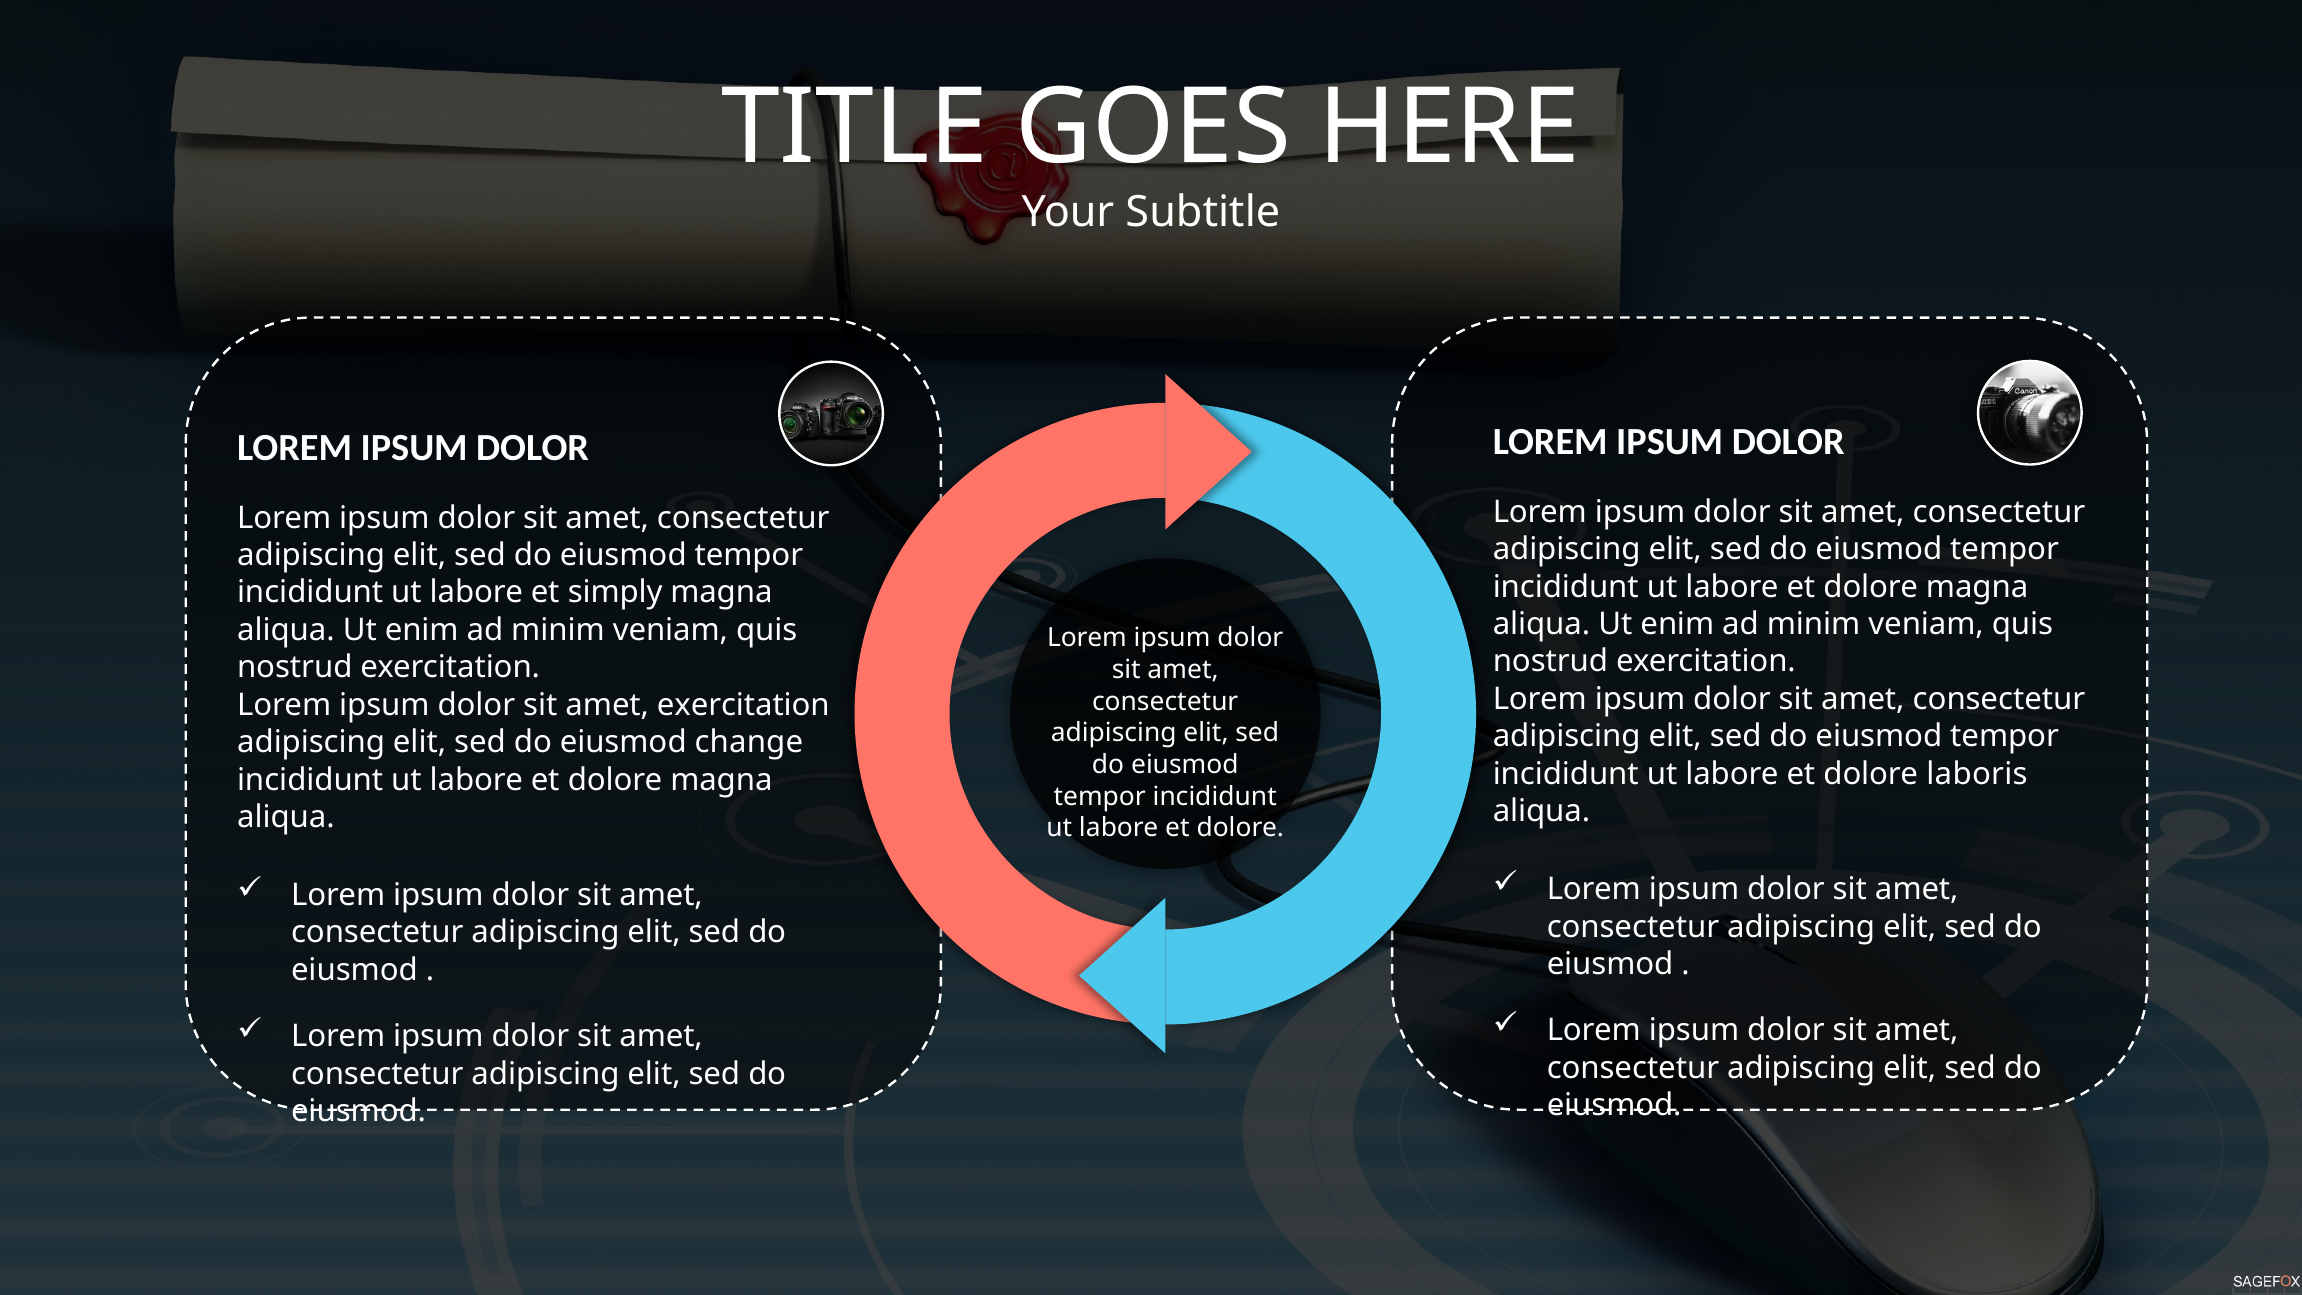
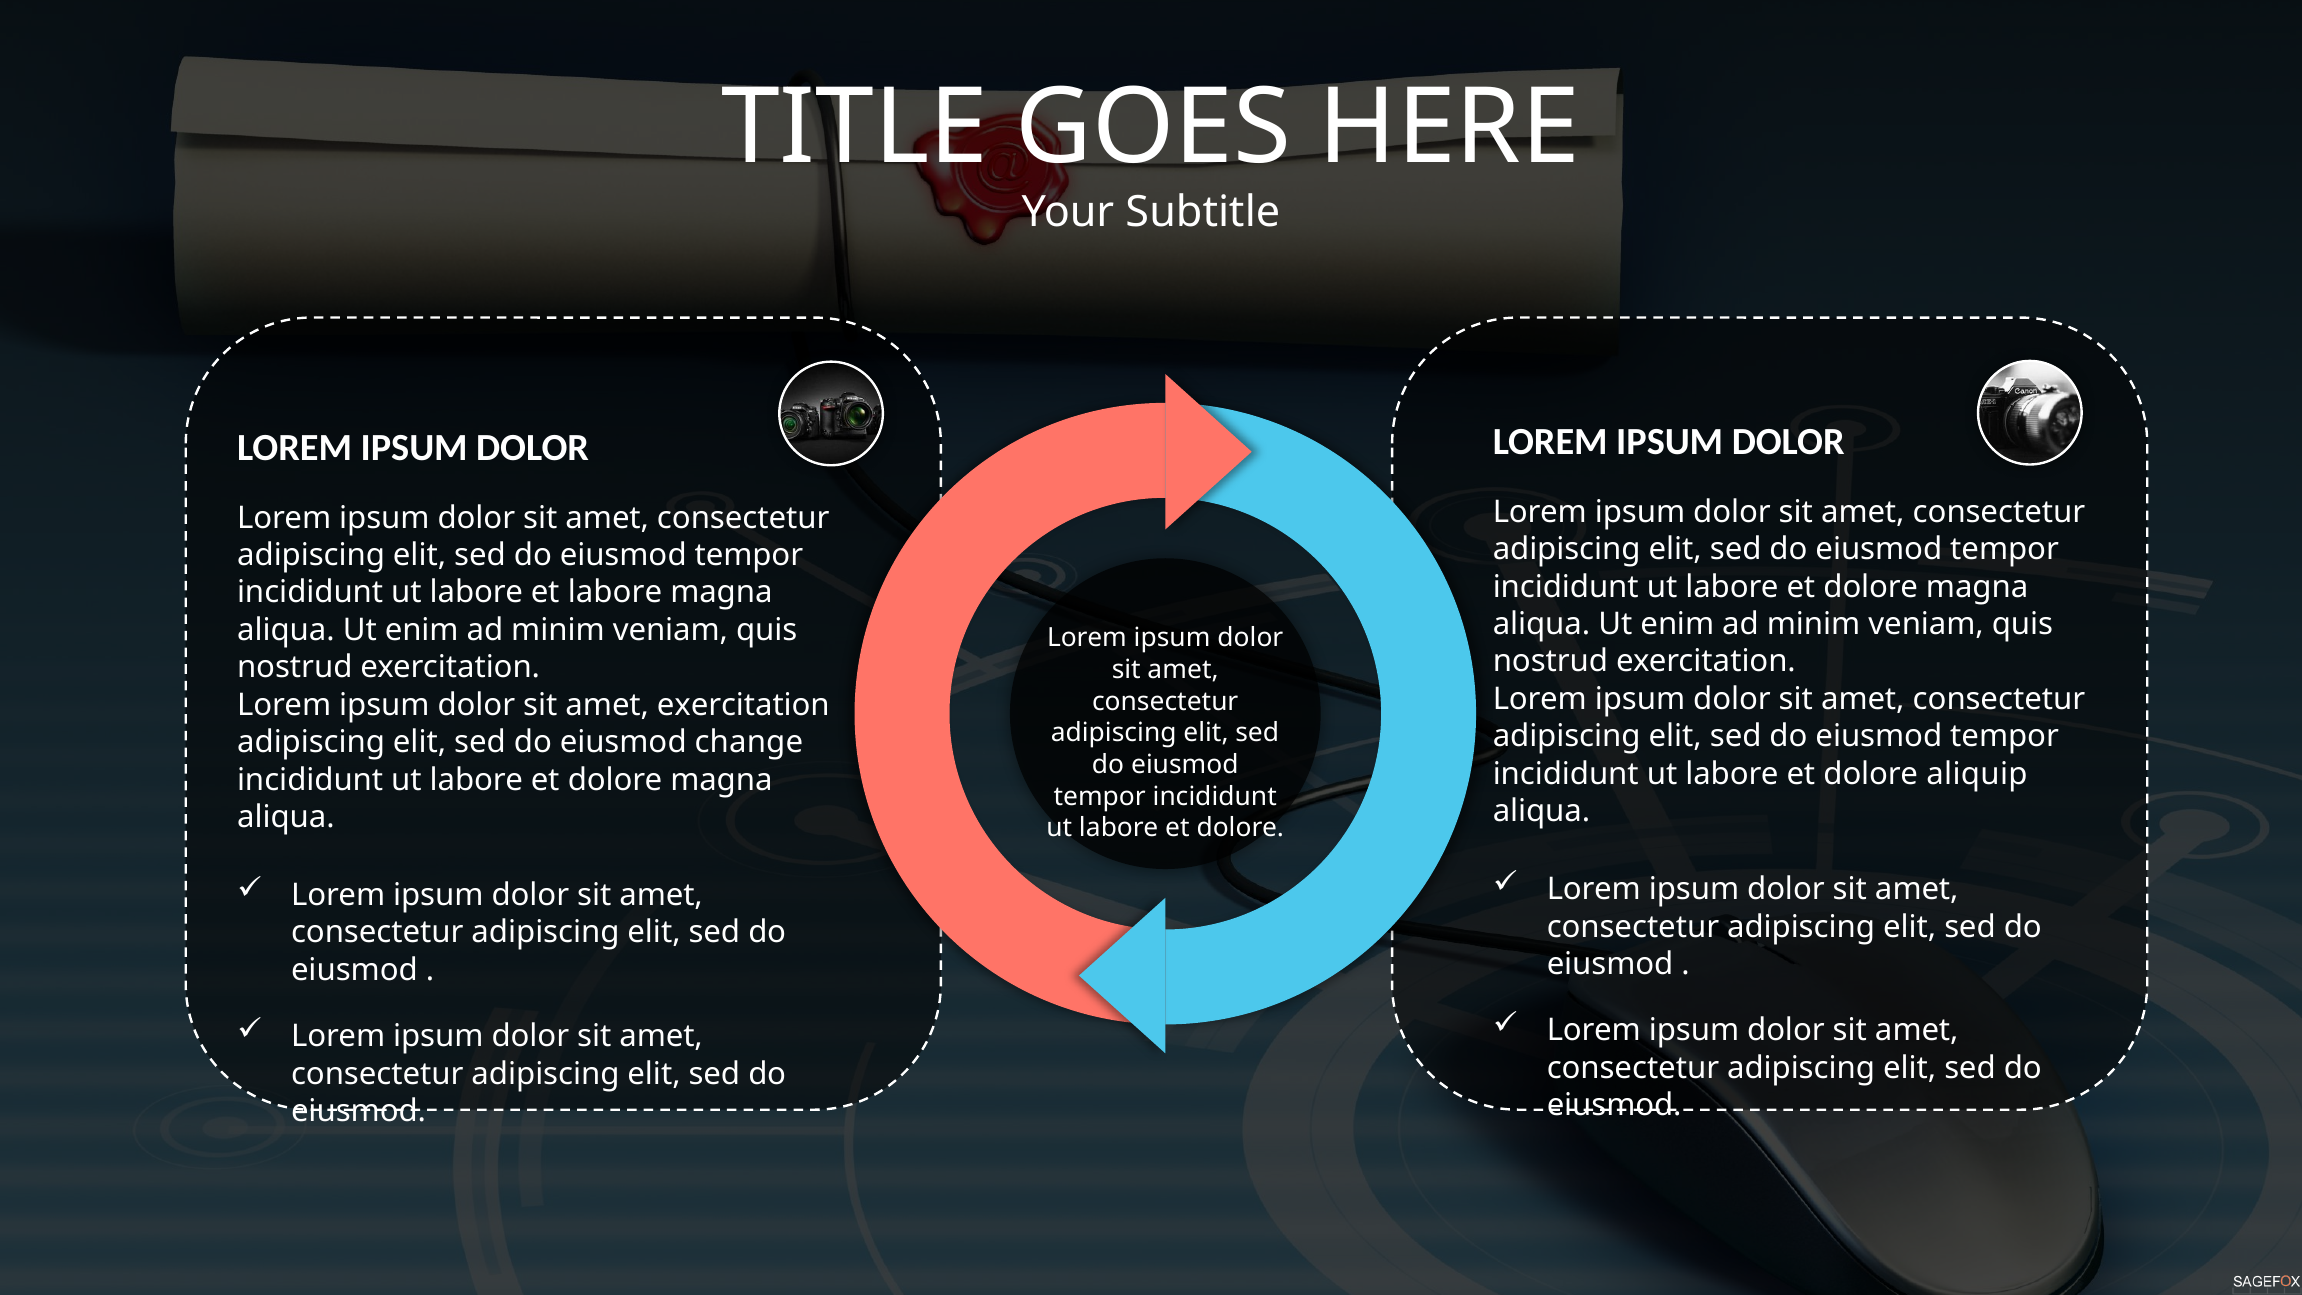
et simply: simply -> labore
laboris: laboris -> aliquip
